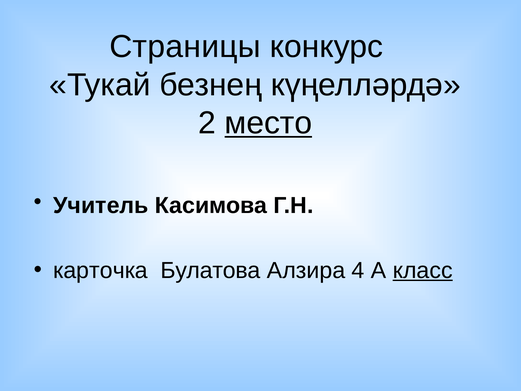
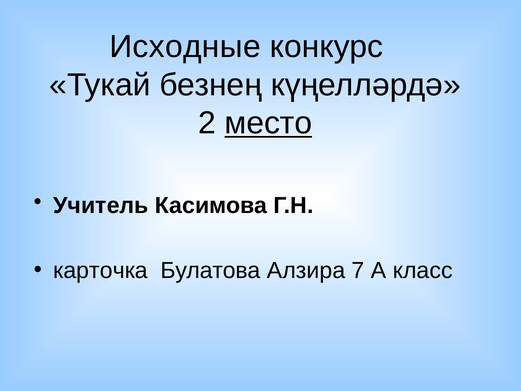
Страницы: Страницы -> Исходные
4: 4 -> 7
класс underline: present -> none
